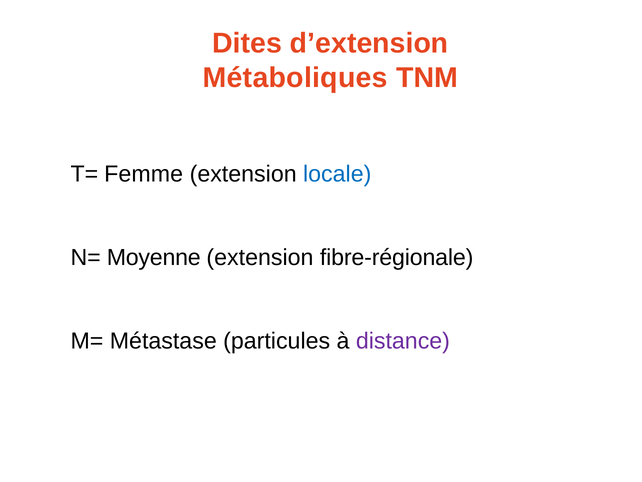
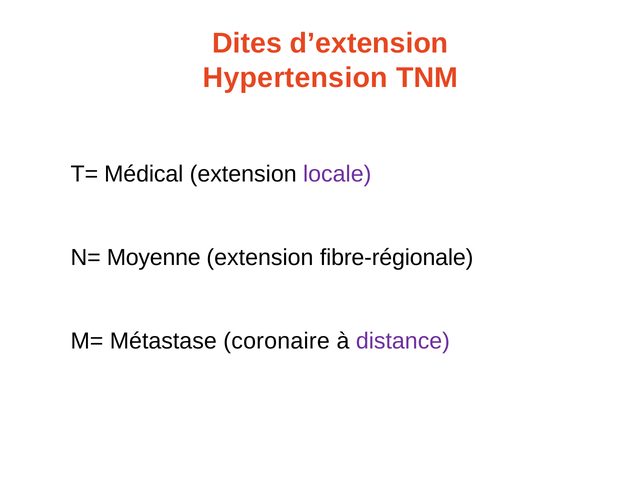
Métaboliques: Métaboliques -> Hypertension
Femme: Femme -> Médical
locale colour: blue -> purple
particules: particules -> coronaire
